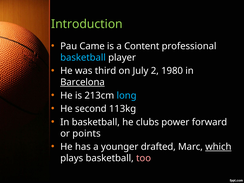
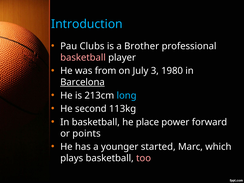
Introduction colour: light green -> light blue
Came: Came -> Clubs
Content: Content -> Brother
basketball at (83, 58) colour: light blue -> pink
third: third -> from
2: 2 -> 3
clubs: clubs -> place
drafted: drafted -> started
which underline: present -> none
